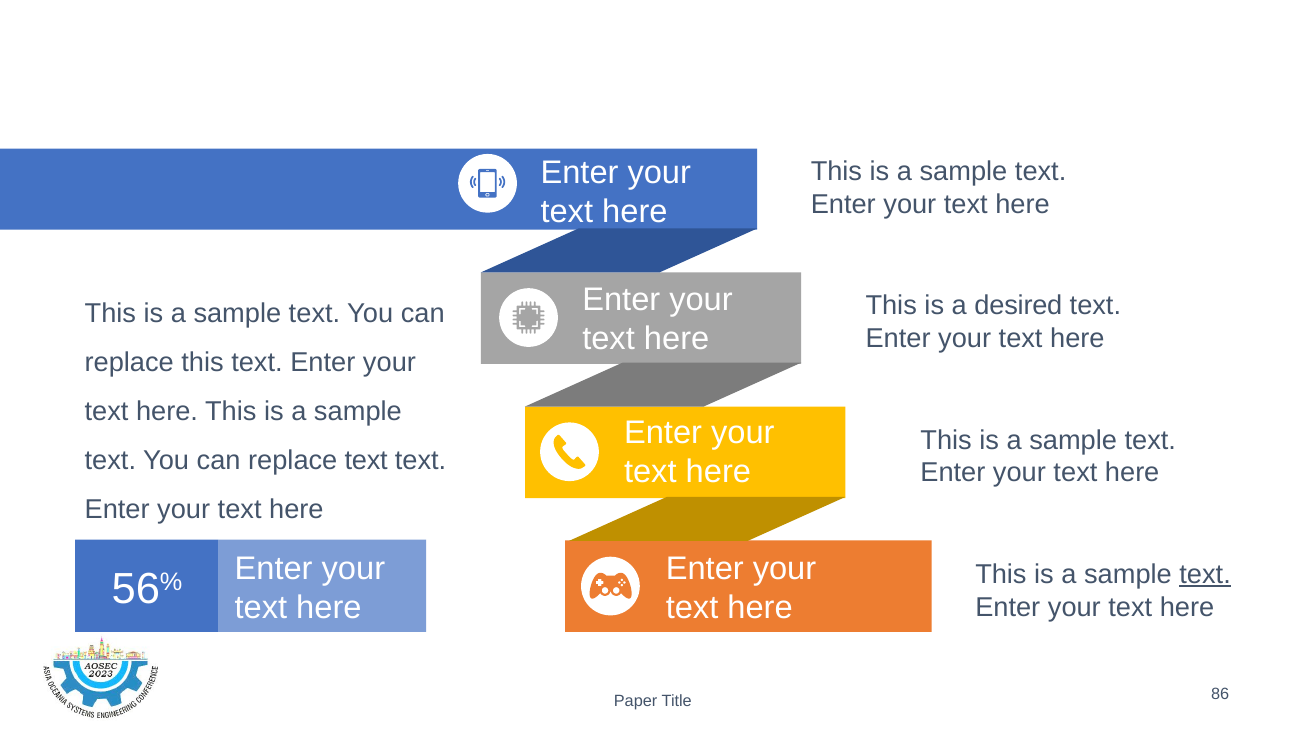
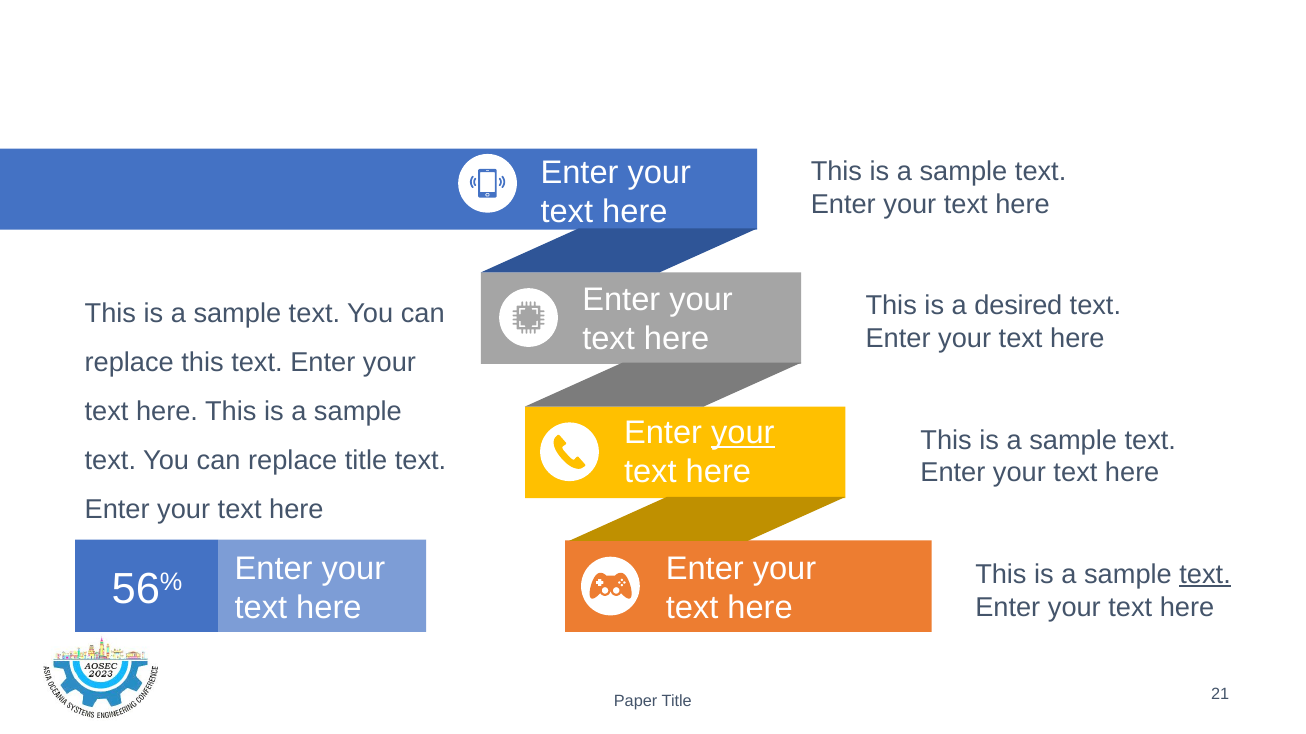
your at (743, 433) underline: none -> present
replace text: text -> title
86: 86 -> 21
